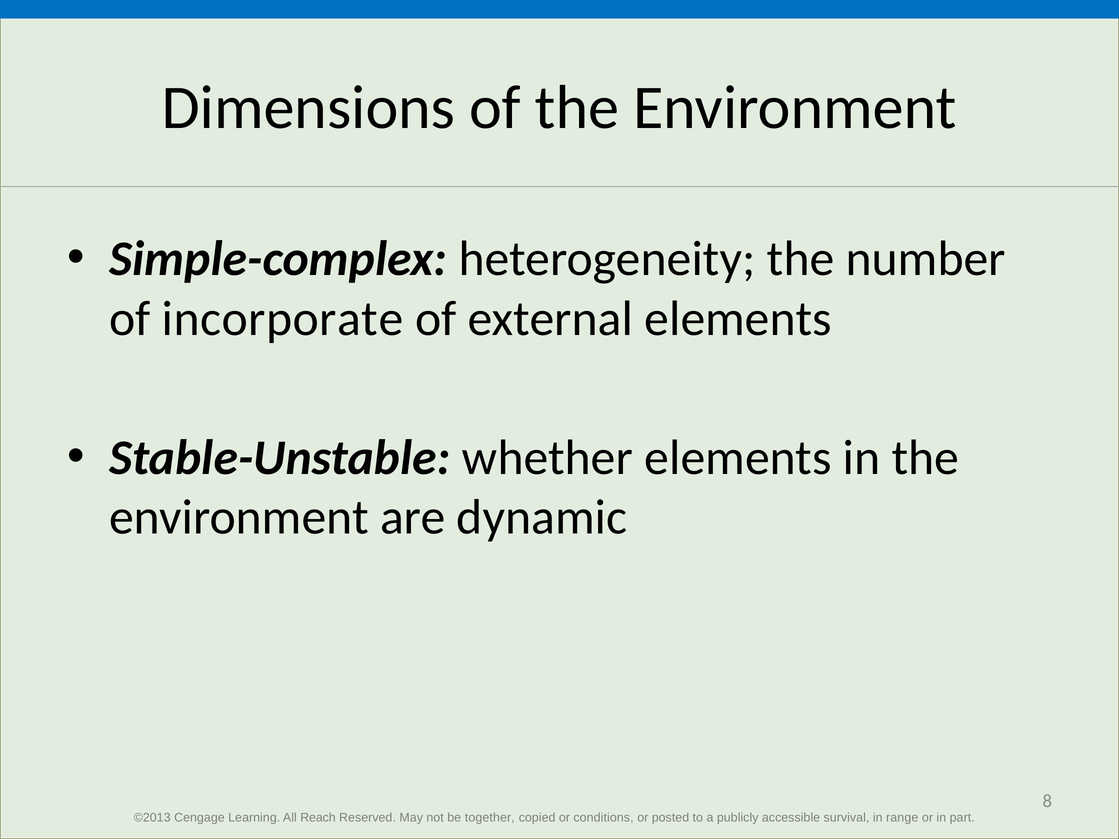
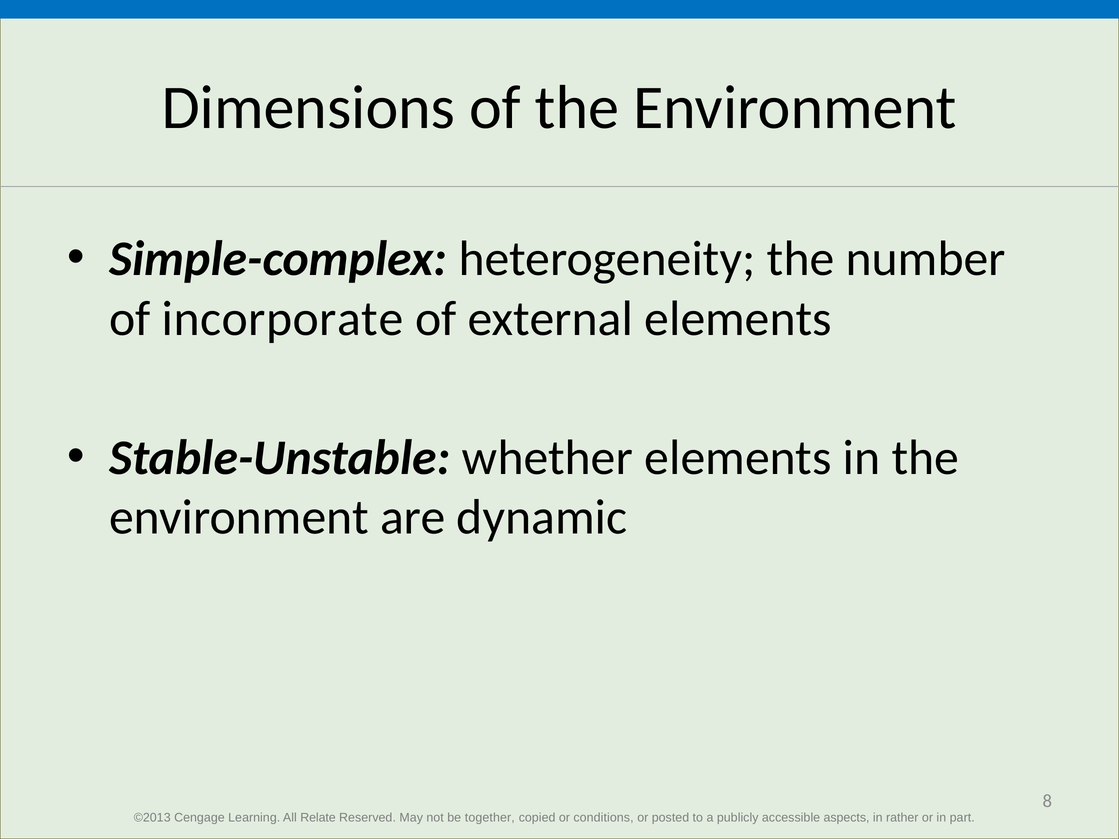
Reach: Reach -> Relate
survival: survival -> aspects
range: range -> rather
